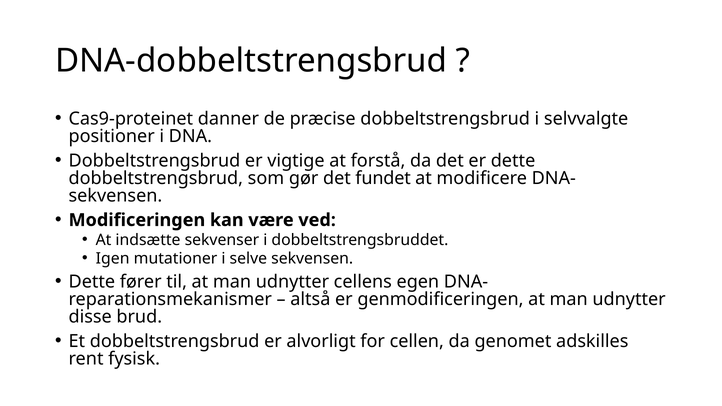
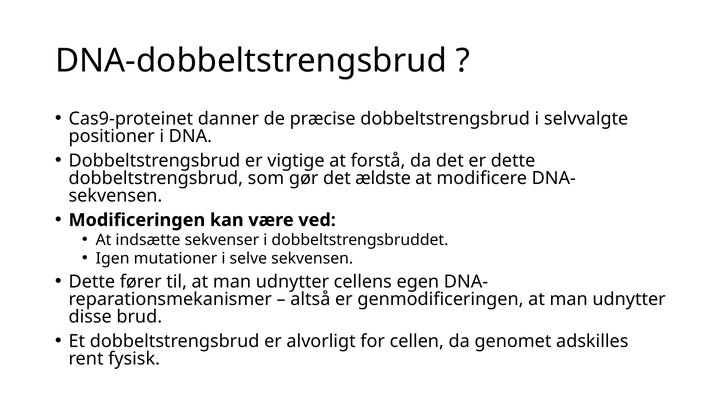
fundet: fundet -> ældste
